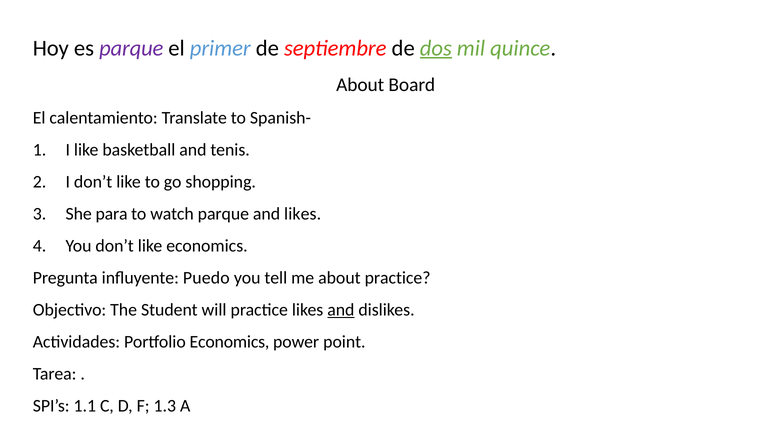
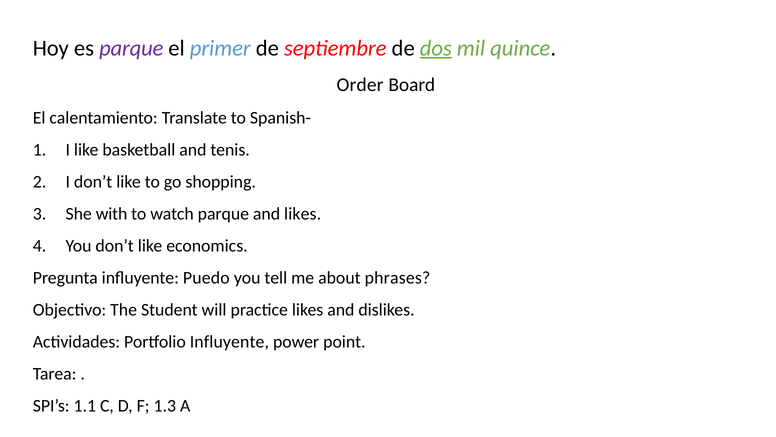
About at (360, 85): About -> Order
para: para -> with
about practice: practice -> phrases
and at (341, 309) underline: present -> none
Portfolio Economics: Economics -> Influyente
